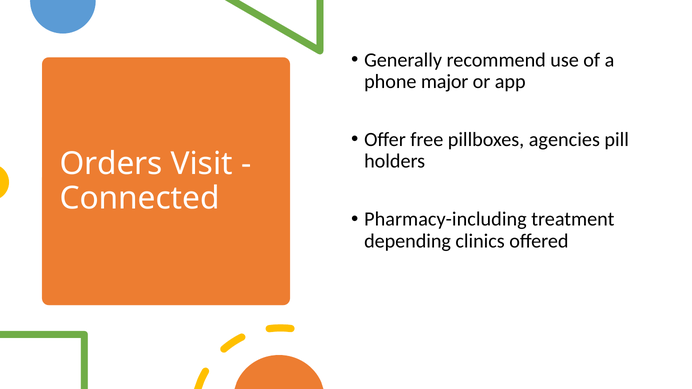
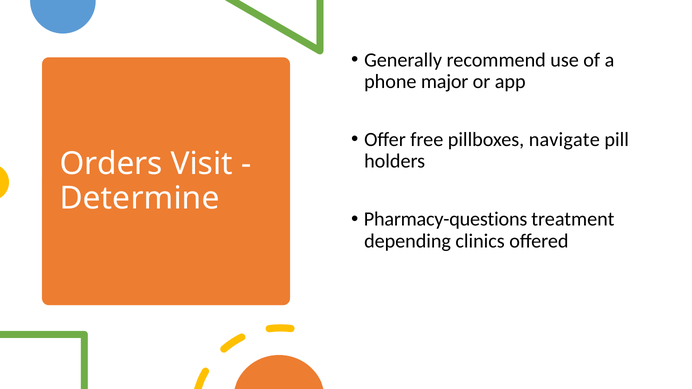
agencies: agencies -> navigate
Connected: Connected -> Determine
Pharmacy-including: Pharmacy-including -> Pharmacy-questions
